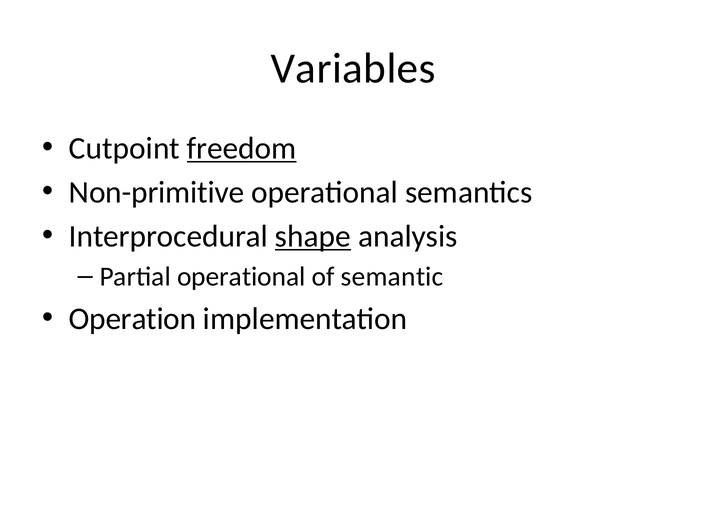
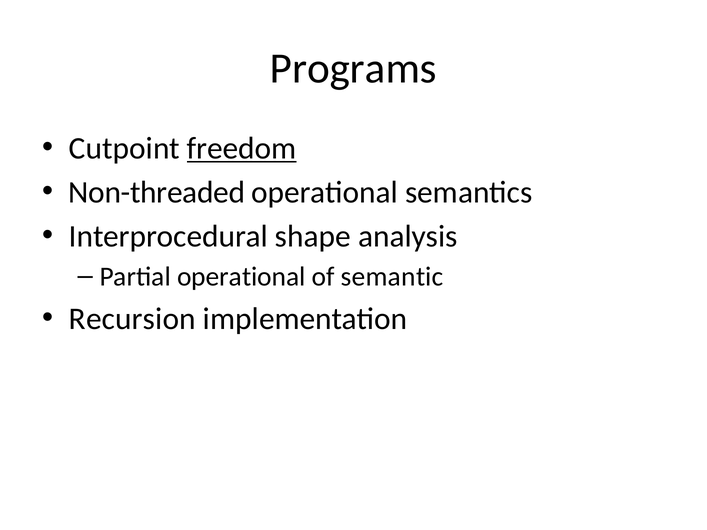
Variables: Variables -> Programs
Non-primitive: Non-primitive -> Non-threaded
shape underline: present -> none
Operation: Operation -> Recursion
